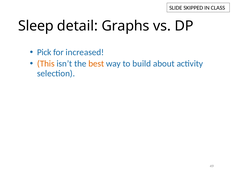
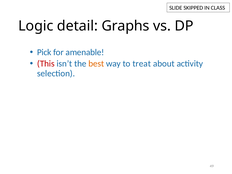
Sleep: Sleep -> Logic
increased: increased -> amenable
This colour: orange -> red
build: build -> treat
